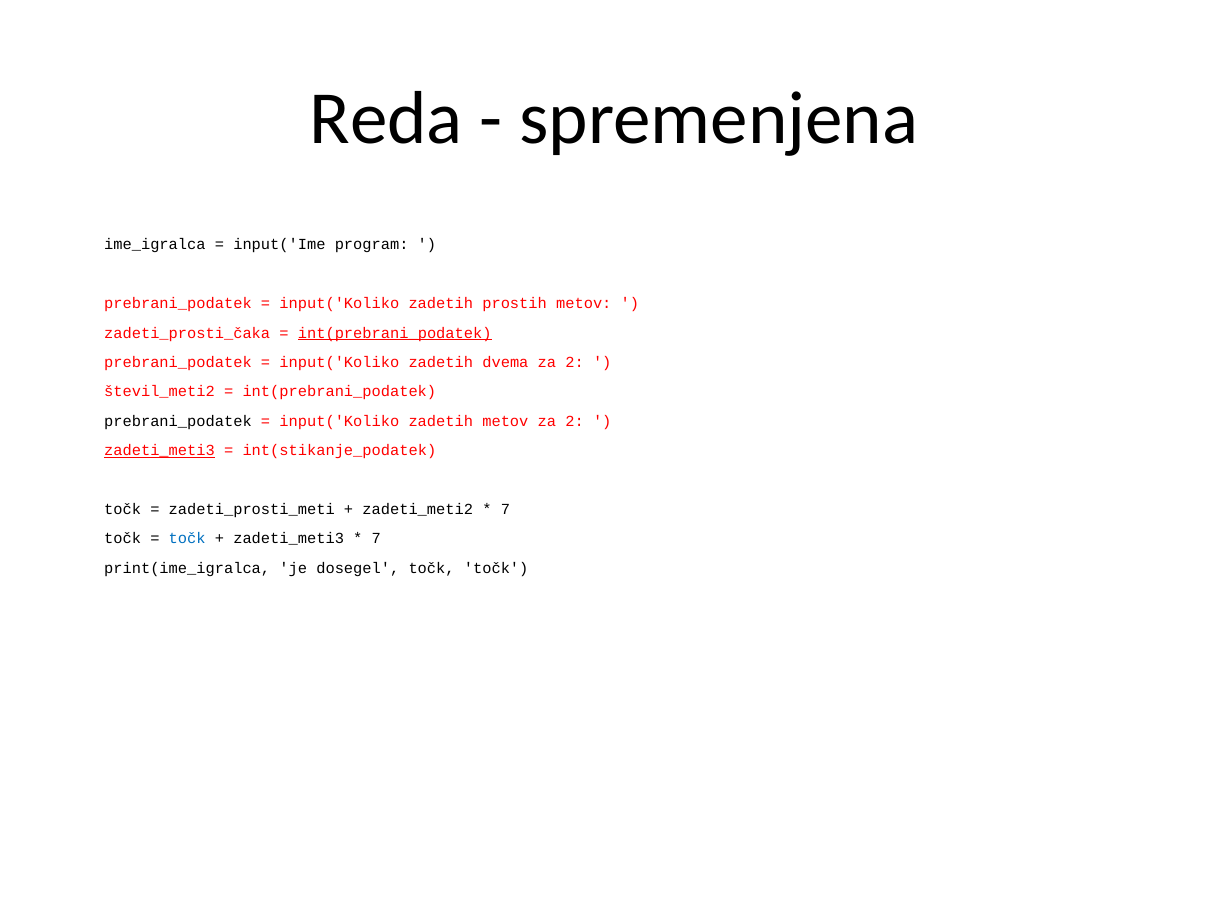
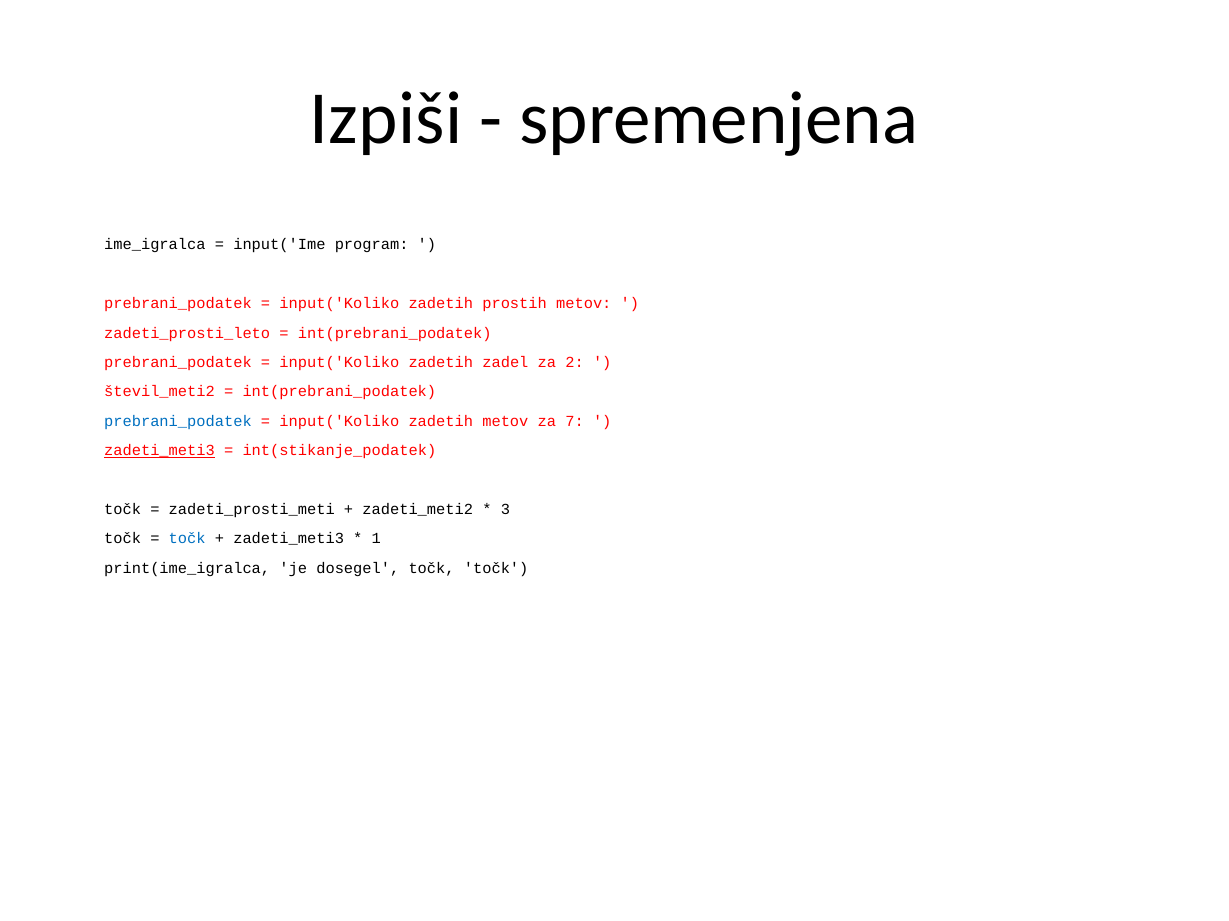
Reda: Reda -> Izpiši
zadeti_prosti_čaka: zadeti_prosti_čaka -> zadeti_prosti_leto
int(prebrani_podatek at (395, 333) underline: present -> none
dvema: dvema -> zadel
prebrani_podatek at (178, 421) colour: black -> blue
metov za 2: 2 -> 7
7 at (505, 510): 7 -> 3
7 at (376, 539): 7 -> 1
